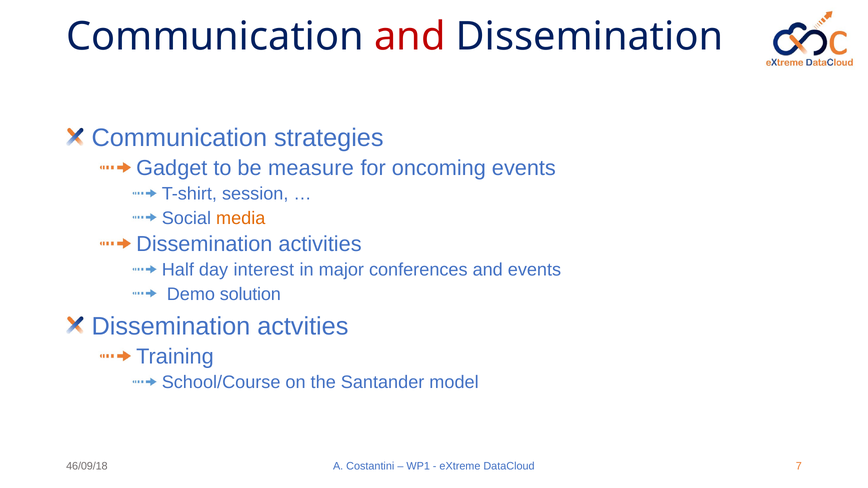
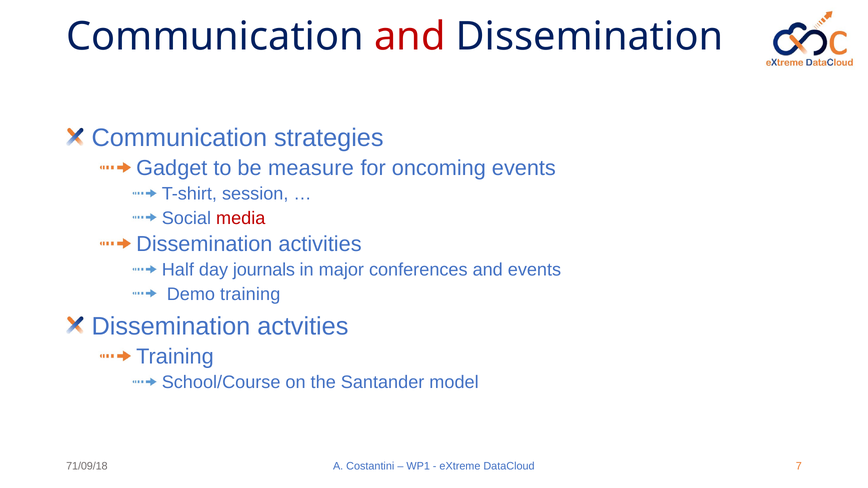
media colour: orange -> red
interest: interest -> journals
Demo solution: solution -> training
46/09/18: 46/09/18 -> 71/09/18
